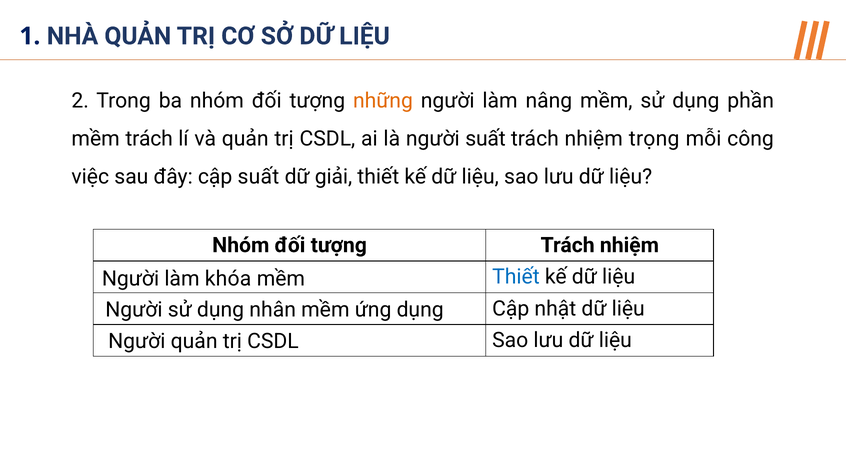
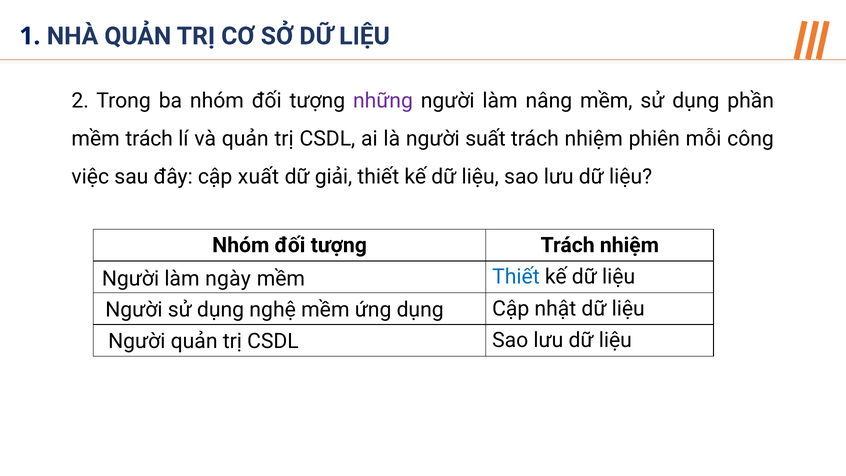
những colour: orange -> purple
trọng: trọng -> phiên
cập suất: suất -> xuất
khóa: khóa -> ngày
nhân: nhân -> nghệ
